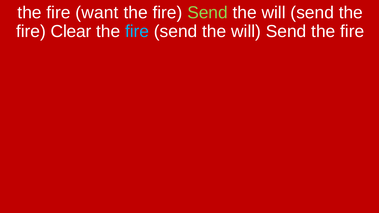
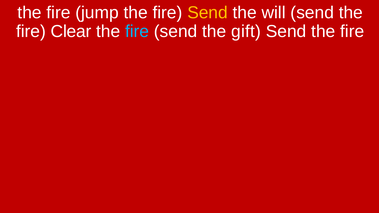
want: want -> jump
Send at (208, 13) colour: light green -> yellow
will at (246, 31): will -> gift
